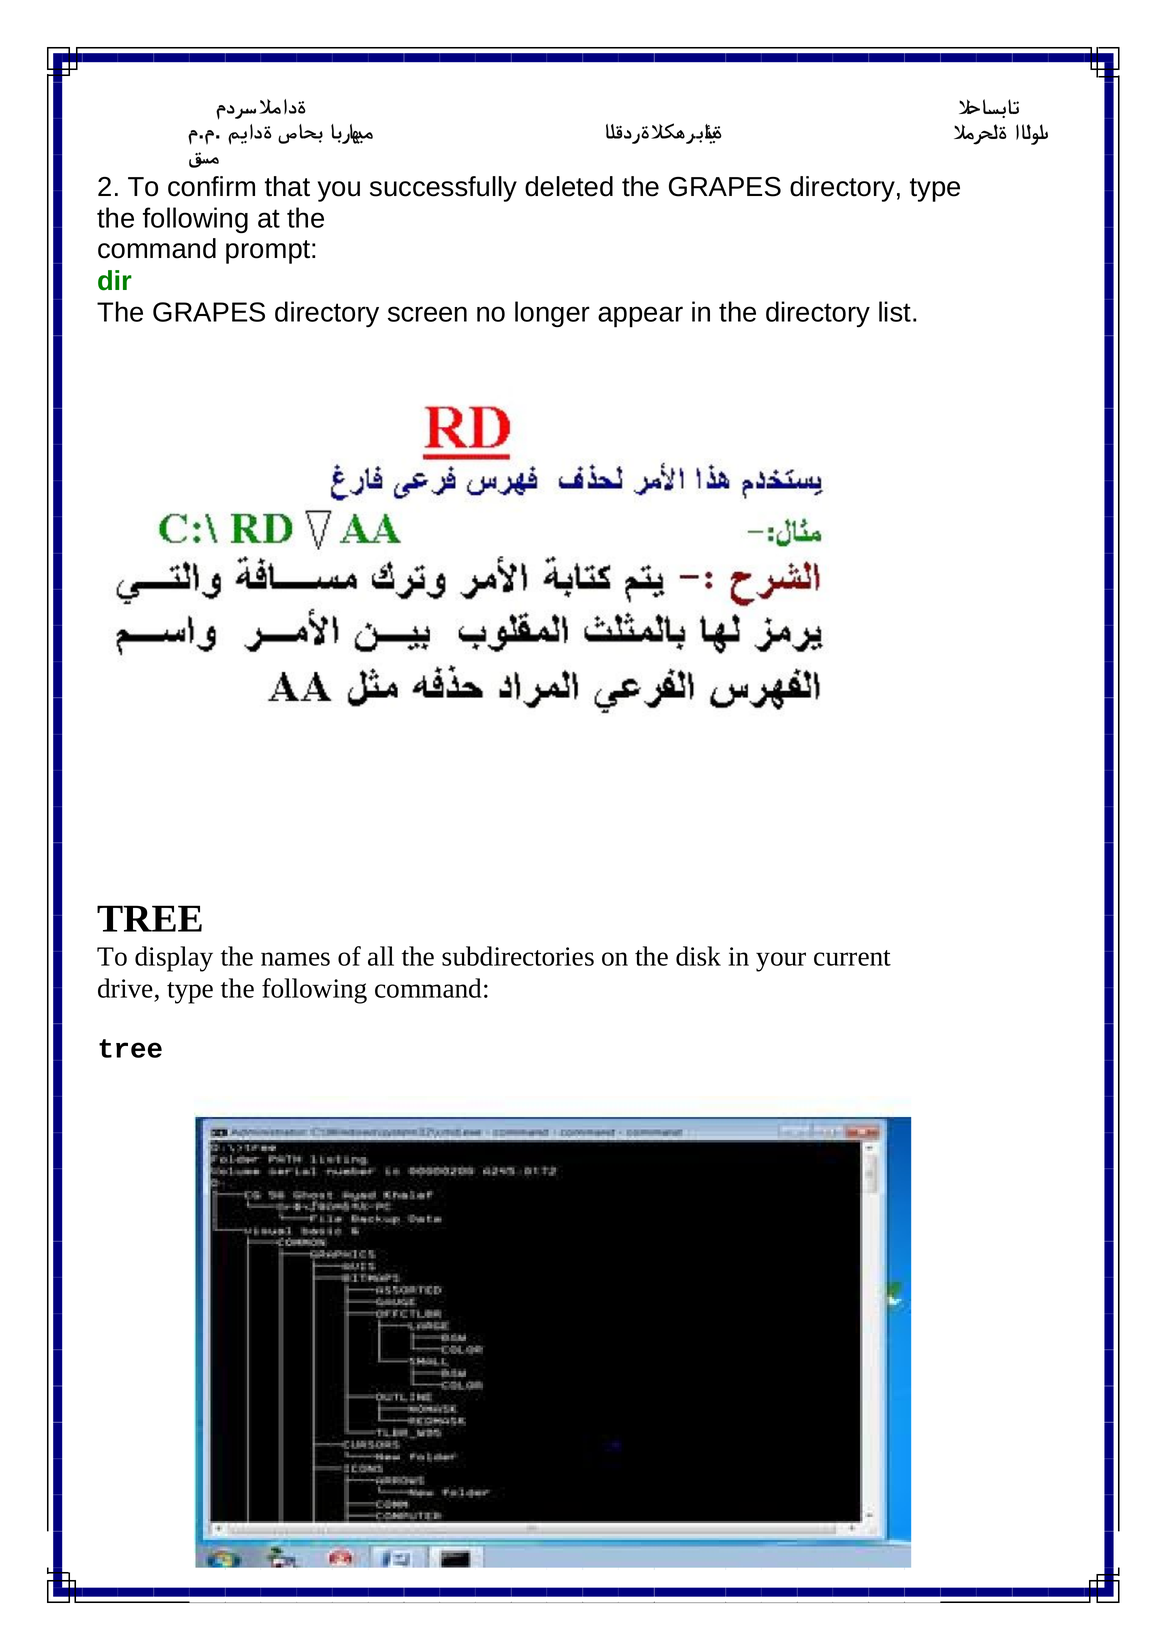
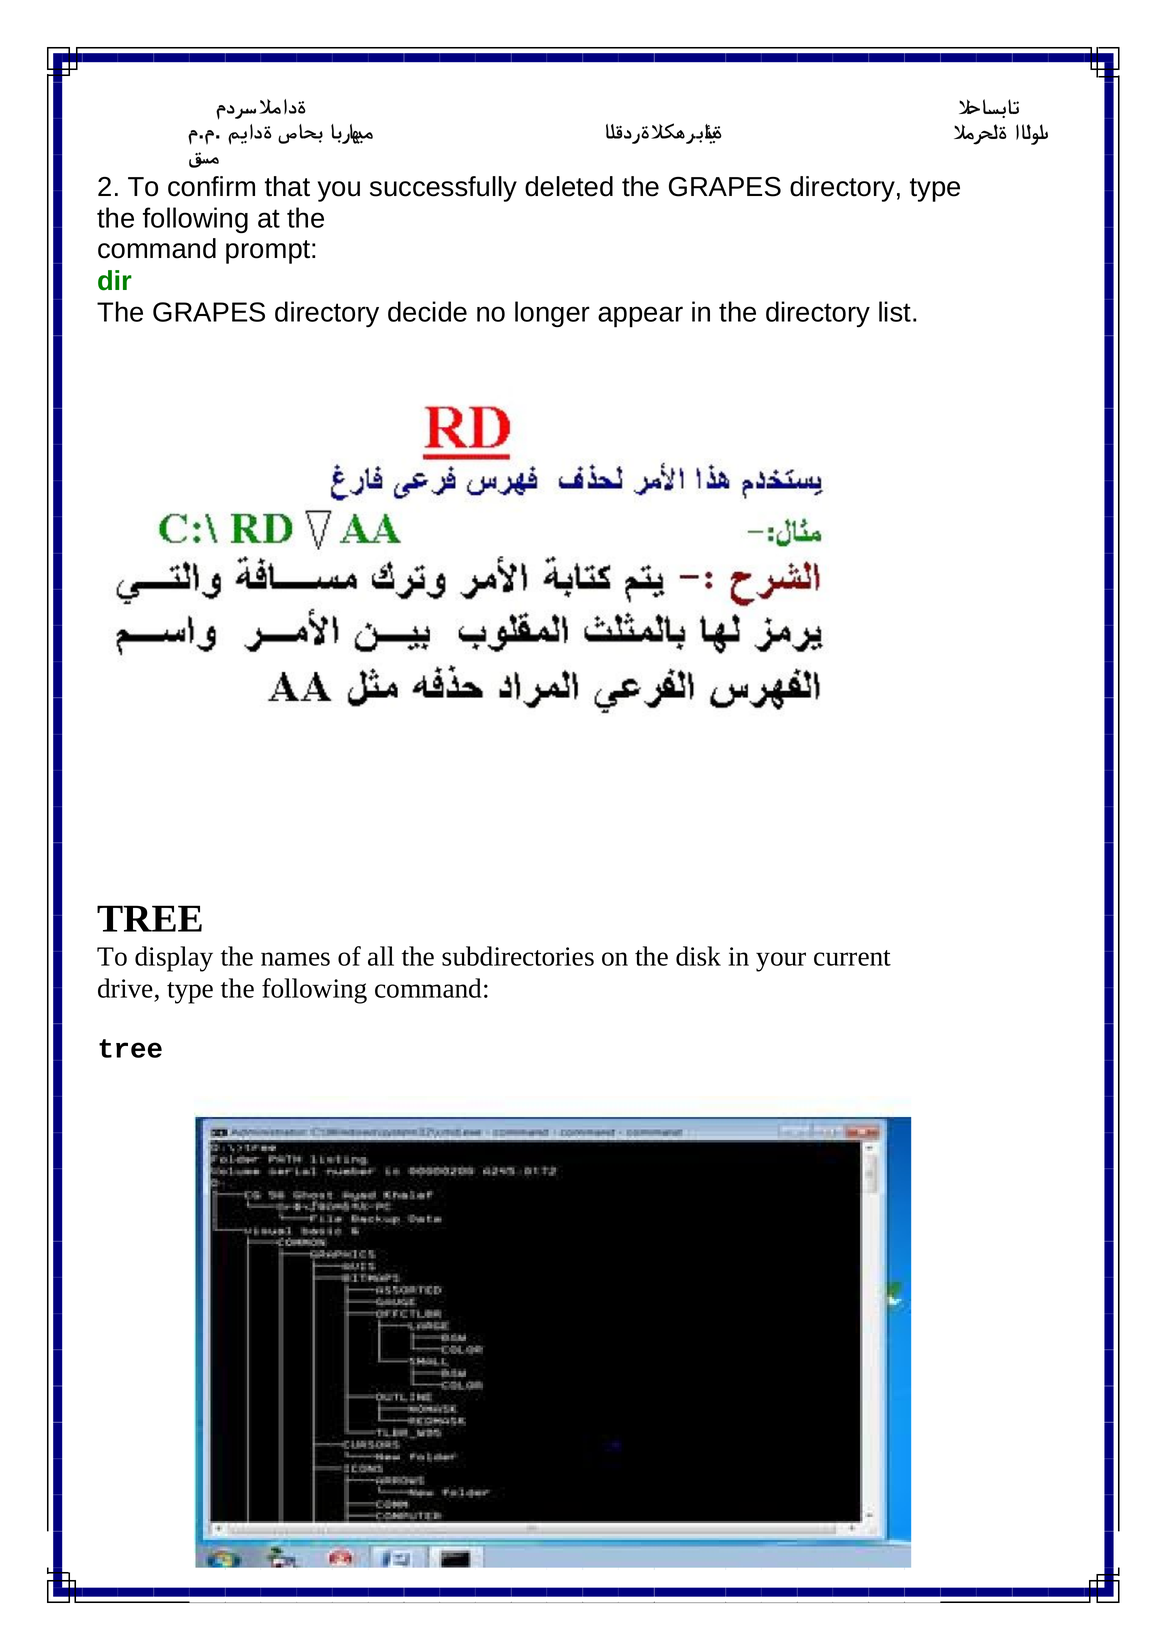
screen: screen -> decide
